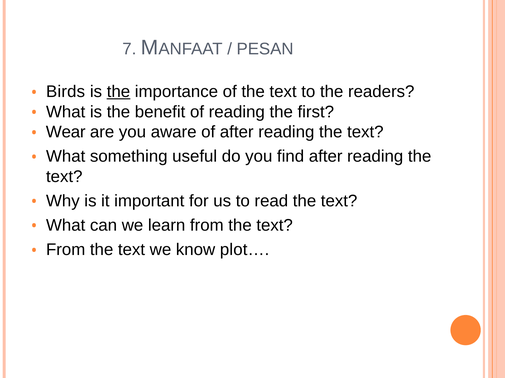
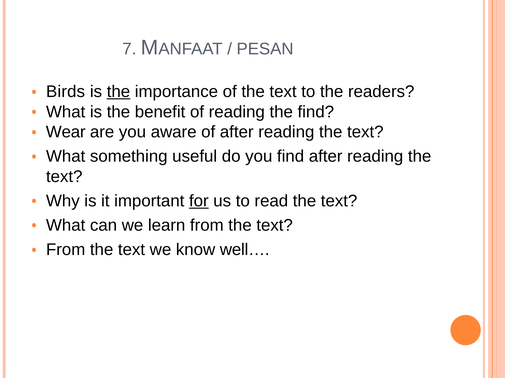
the first: first -> find
for underline: none -> present
plot…: plot… -> well…
